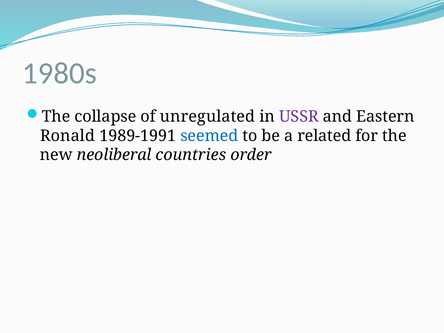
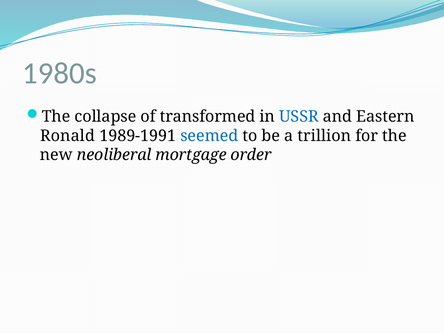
unregulated: unregulated -> transformed
USSR colour: purple -> blue
related: related -> trillion
countries: countries -> mortgage
